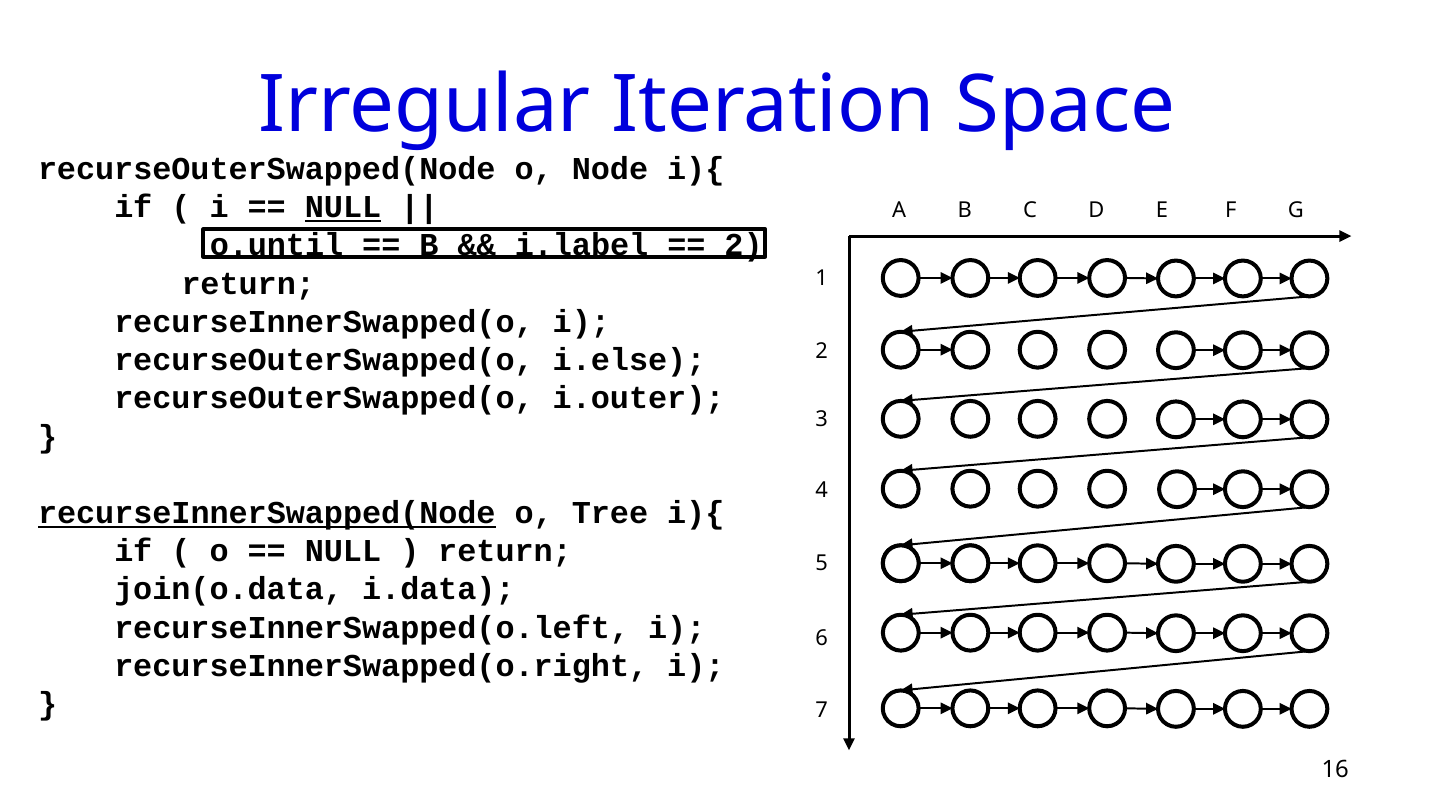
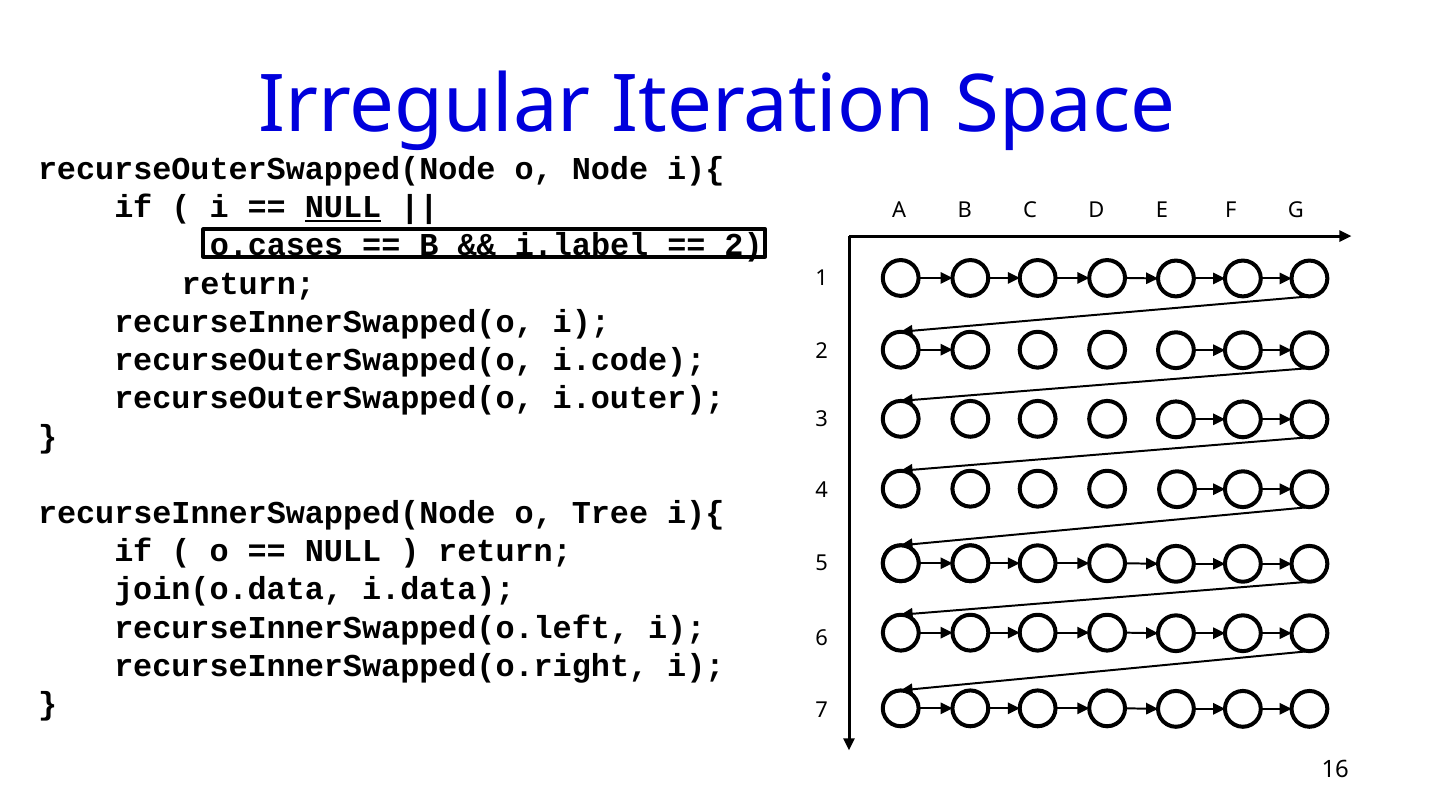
o.until: o.until -> o.cases
i.else: i.else -> i.code
recurseInnerSwapped(Node underline: present -> none
